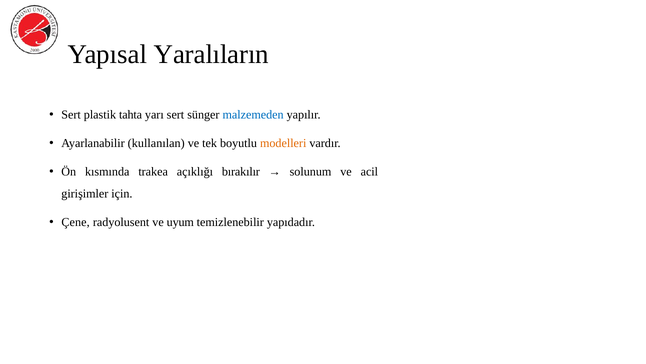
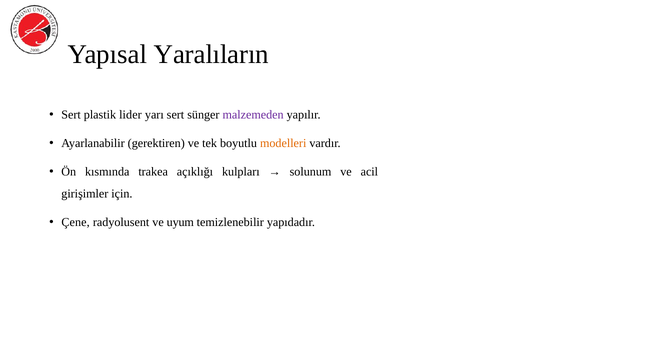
tahta: tahta -> lider
malzemeden colour: blue -> purple
kullanılan: kullanılan -> gerektiren
bırakılır: bırakılır -> kulpları
